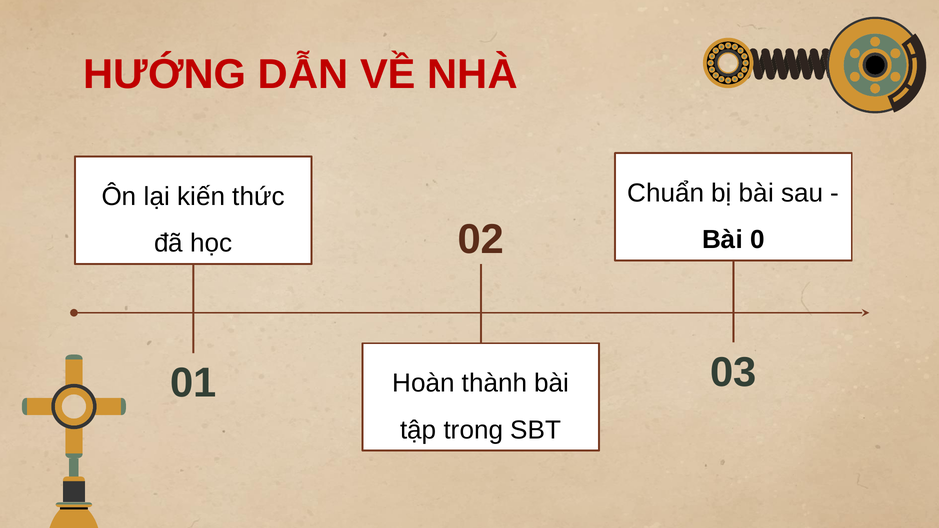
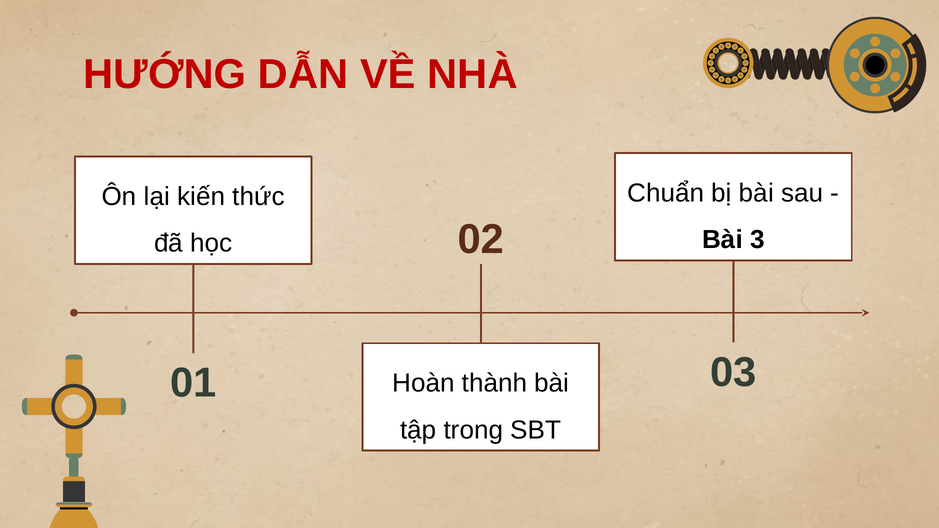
0: 0 -> 3
